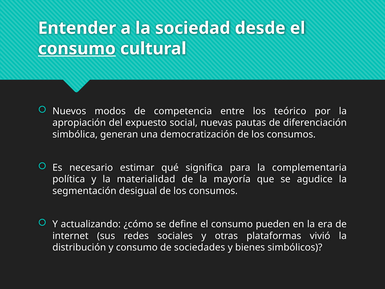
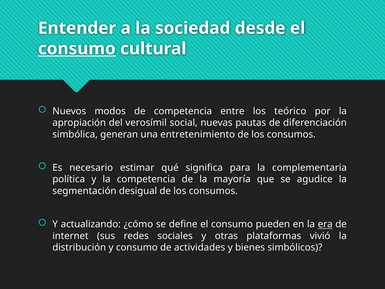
expuesto: expuesto -> verosímil
democratización: democratización -> entretenimiento
la materialidad: materialidad -> competencia
era underline: none -> present
sociedades: sociedades -> actividades
